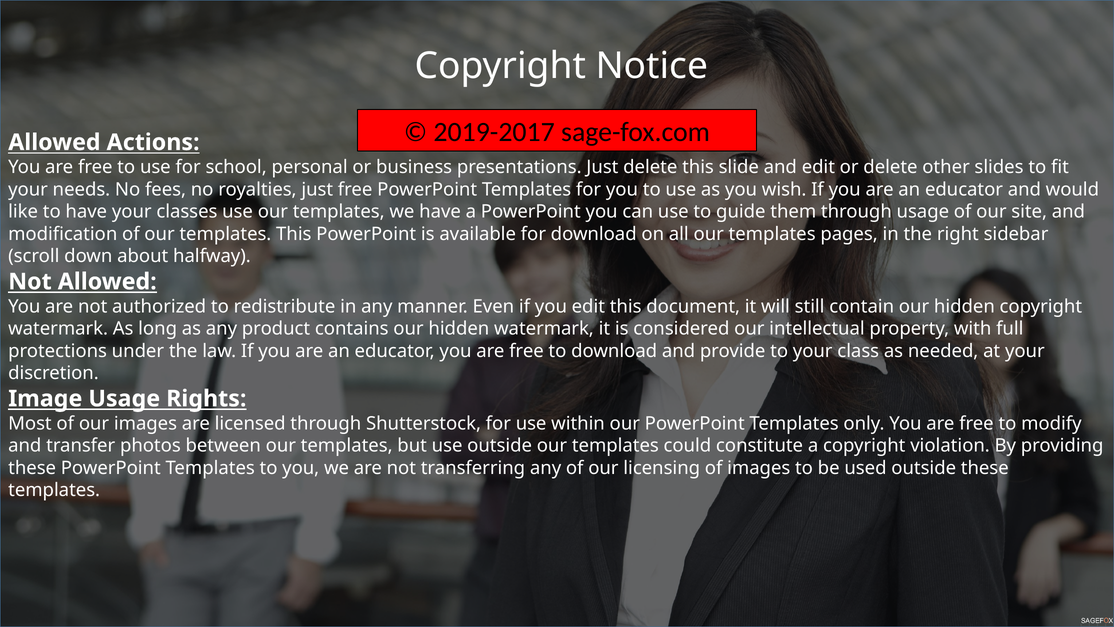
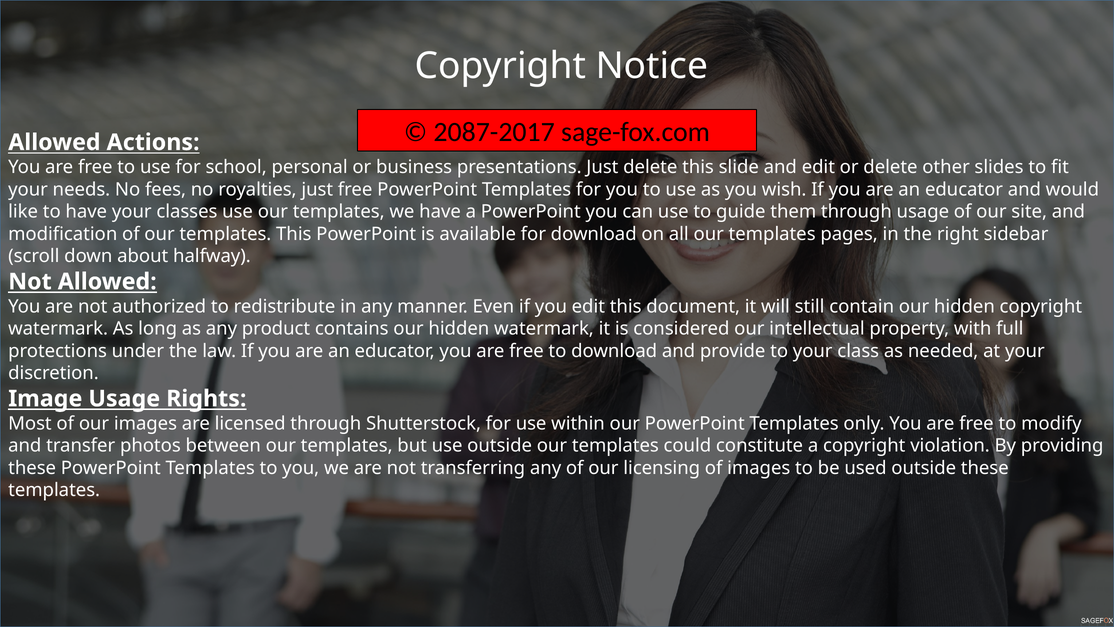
2019-2017: 2019-2017 -> 2087-2017
